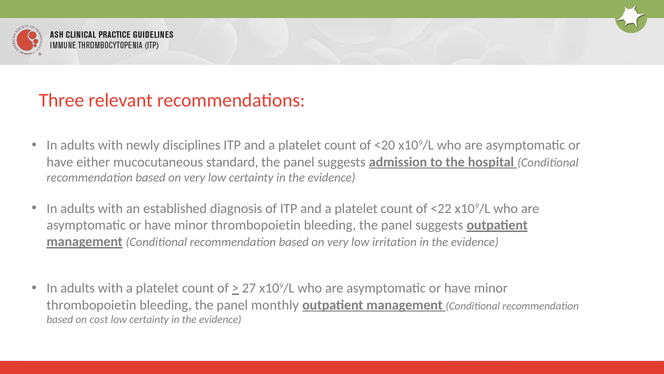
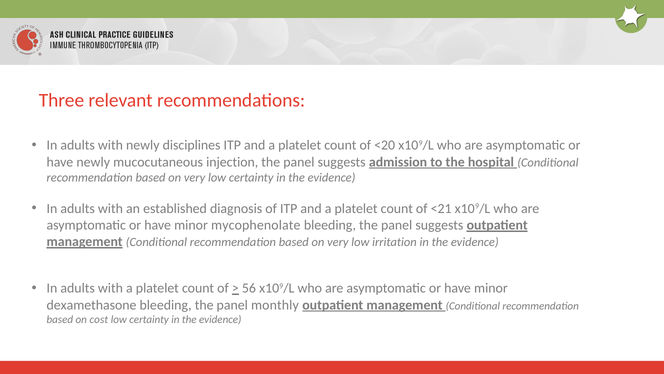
have either: either -> newly
standard: standard -> injection
<22: <22 -> <21
thrombopoietin at (256, 225): thrombopoietin -> mycophenolate
27: 27 -> 56
thrombopoietin at (91, 305): thrombopoietin -> dexamethasone
